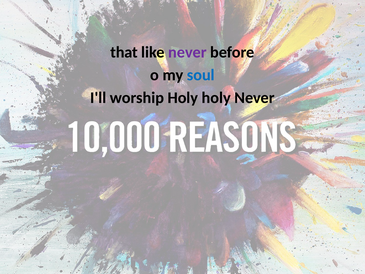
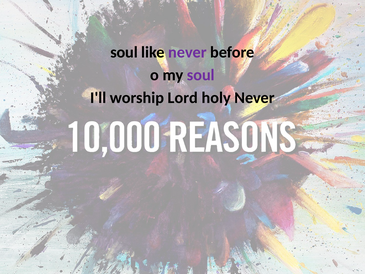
that at (124, 52): that -> soul
soul at (201, 75) colour: blue -> purple
worship Holy: Holy -> Lord
